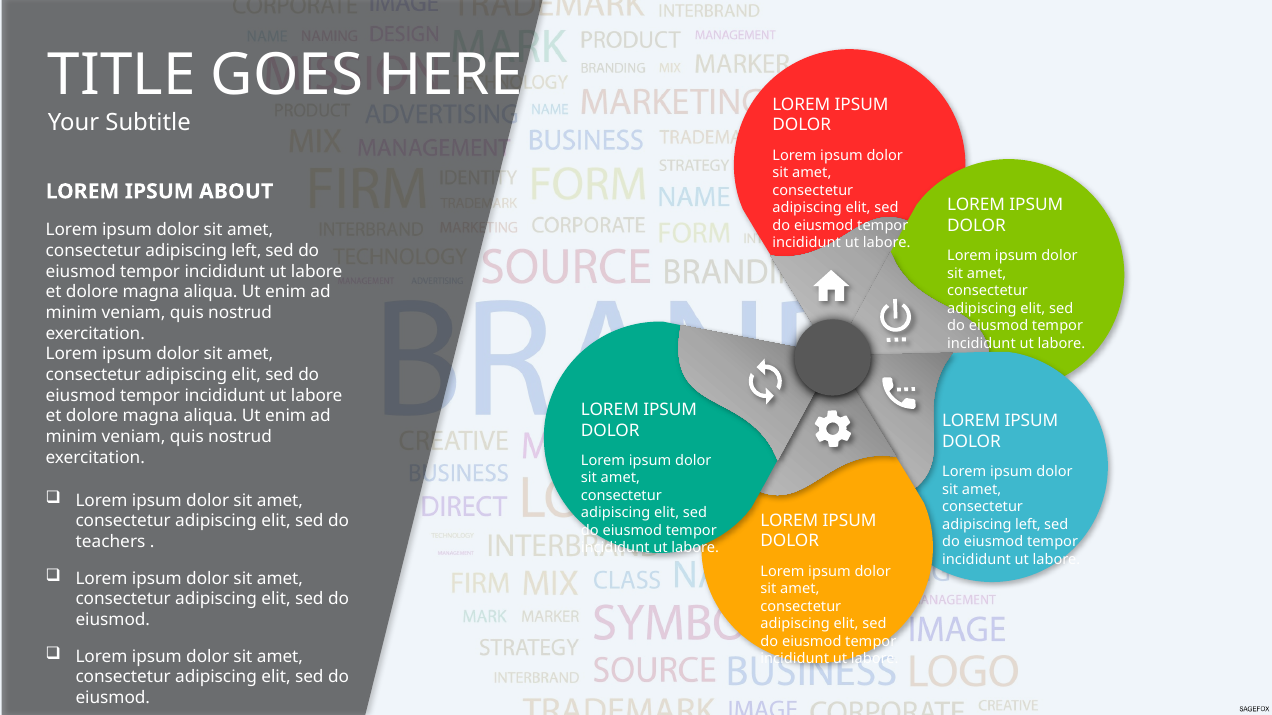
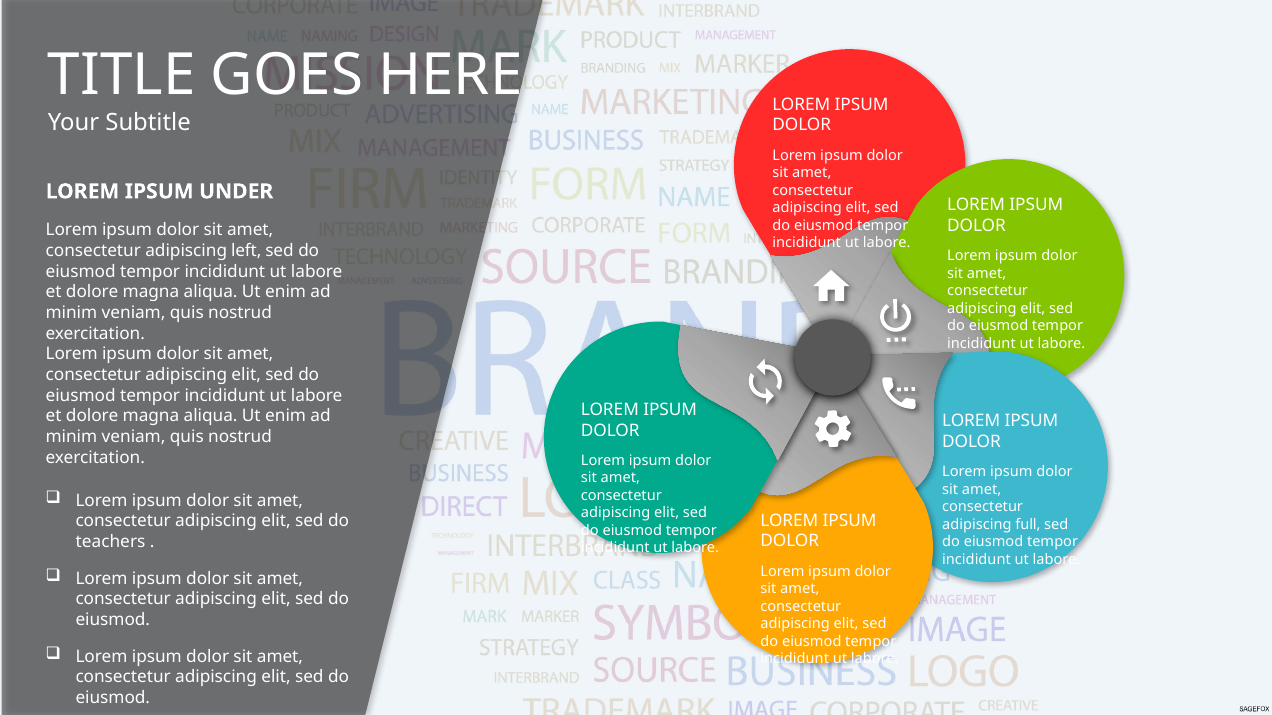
ABOUT: ABOUT -> UNDER
left at (1028, 525): left -> full
